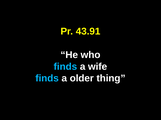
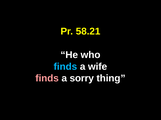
43.91: 43.91 -> 58.21
finds at (47, 79) colour: light blue -> pink
older: older -> sorry
